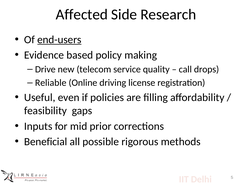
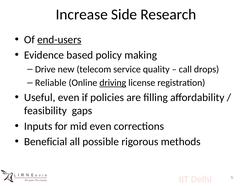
Affected: Affected -> Increase
driving underline: none -> present
mid prior: prior -> even
